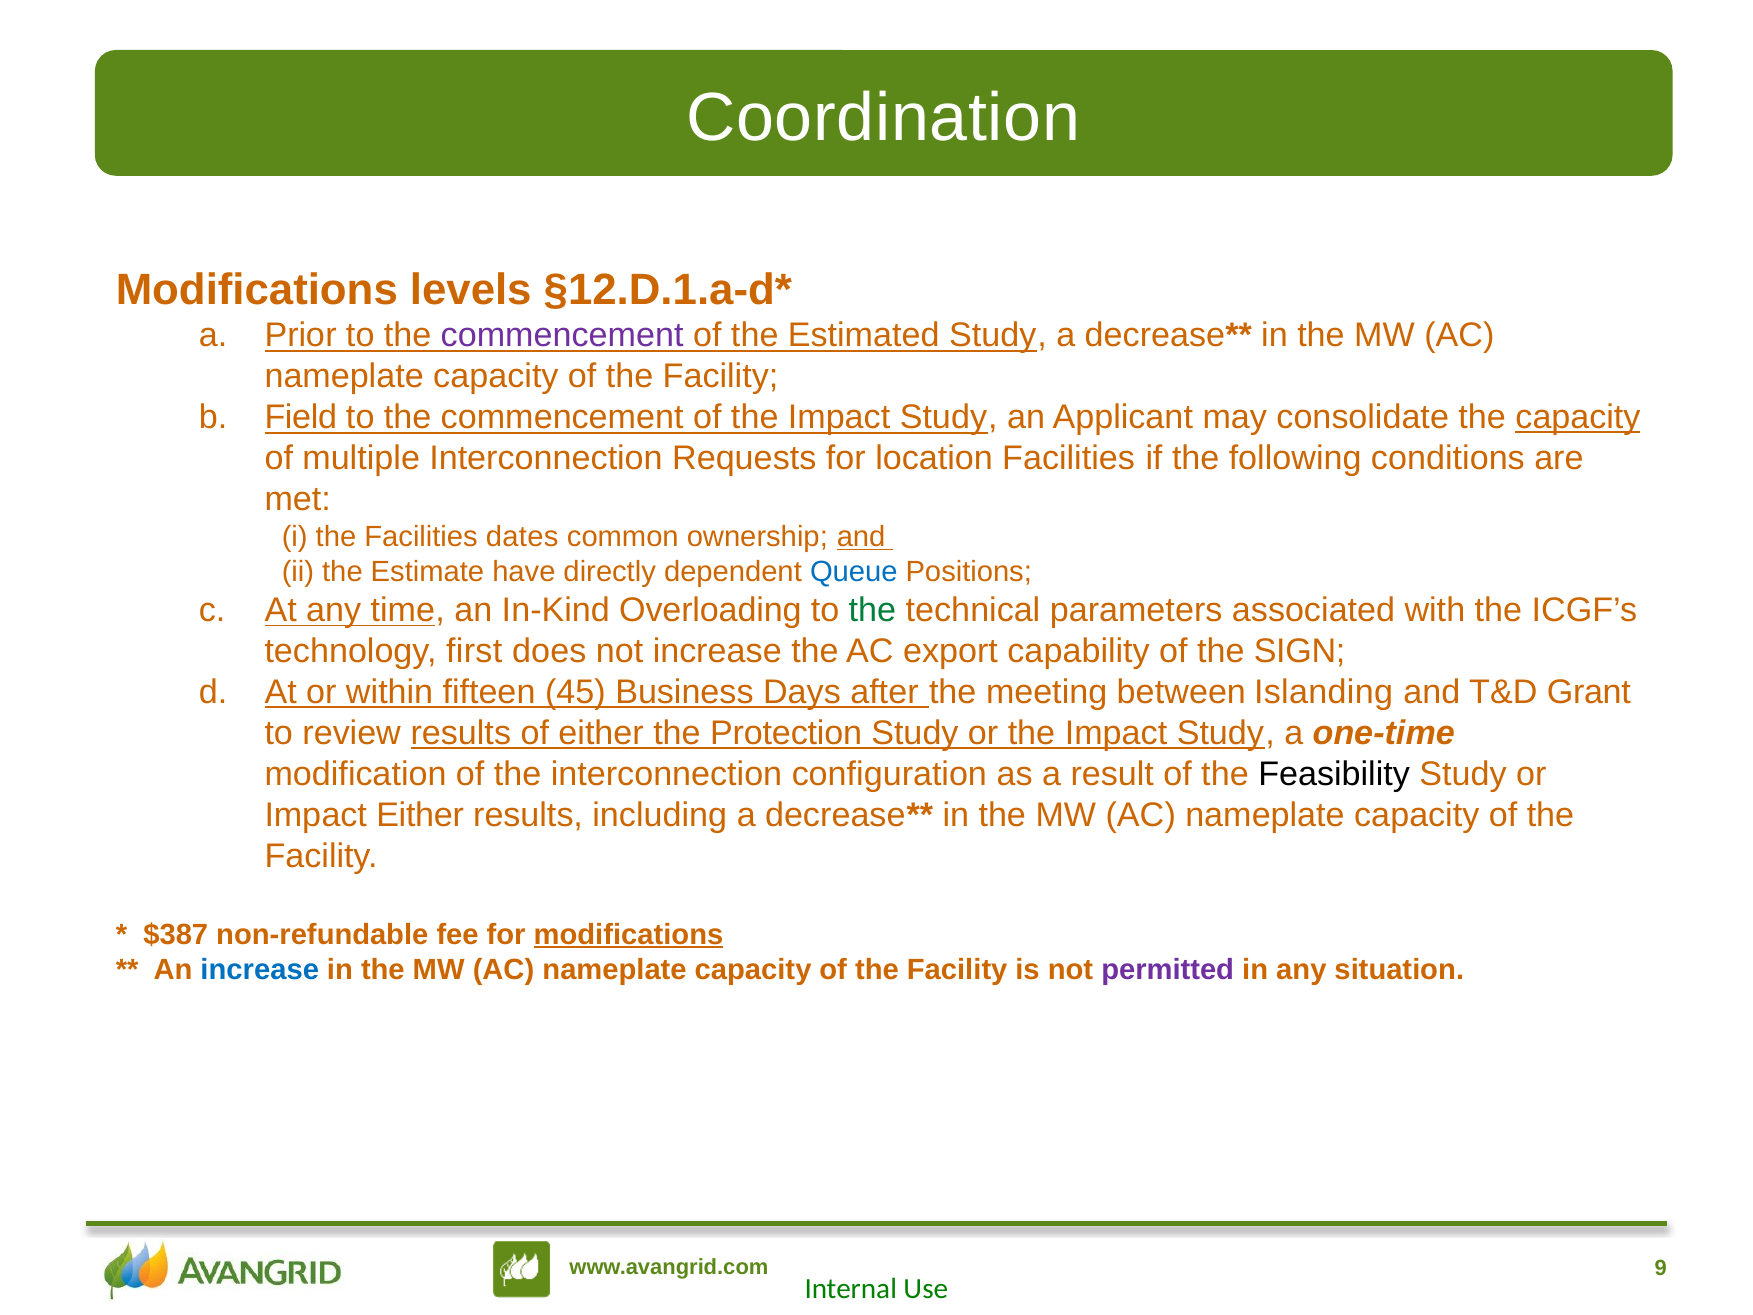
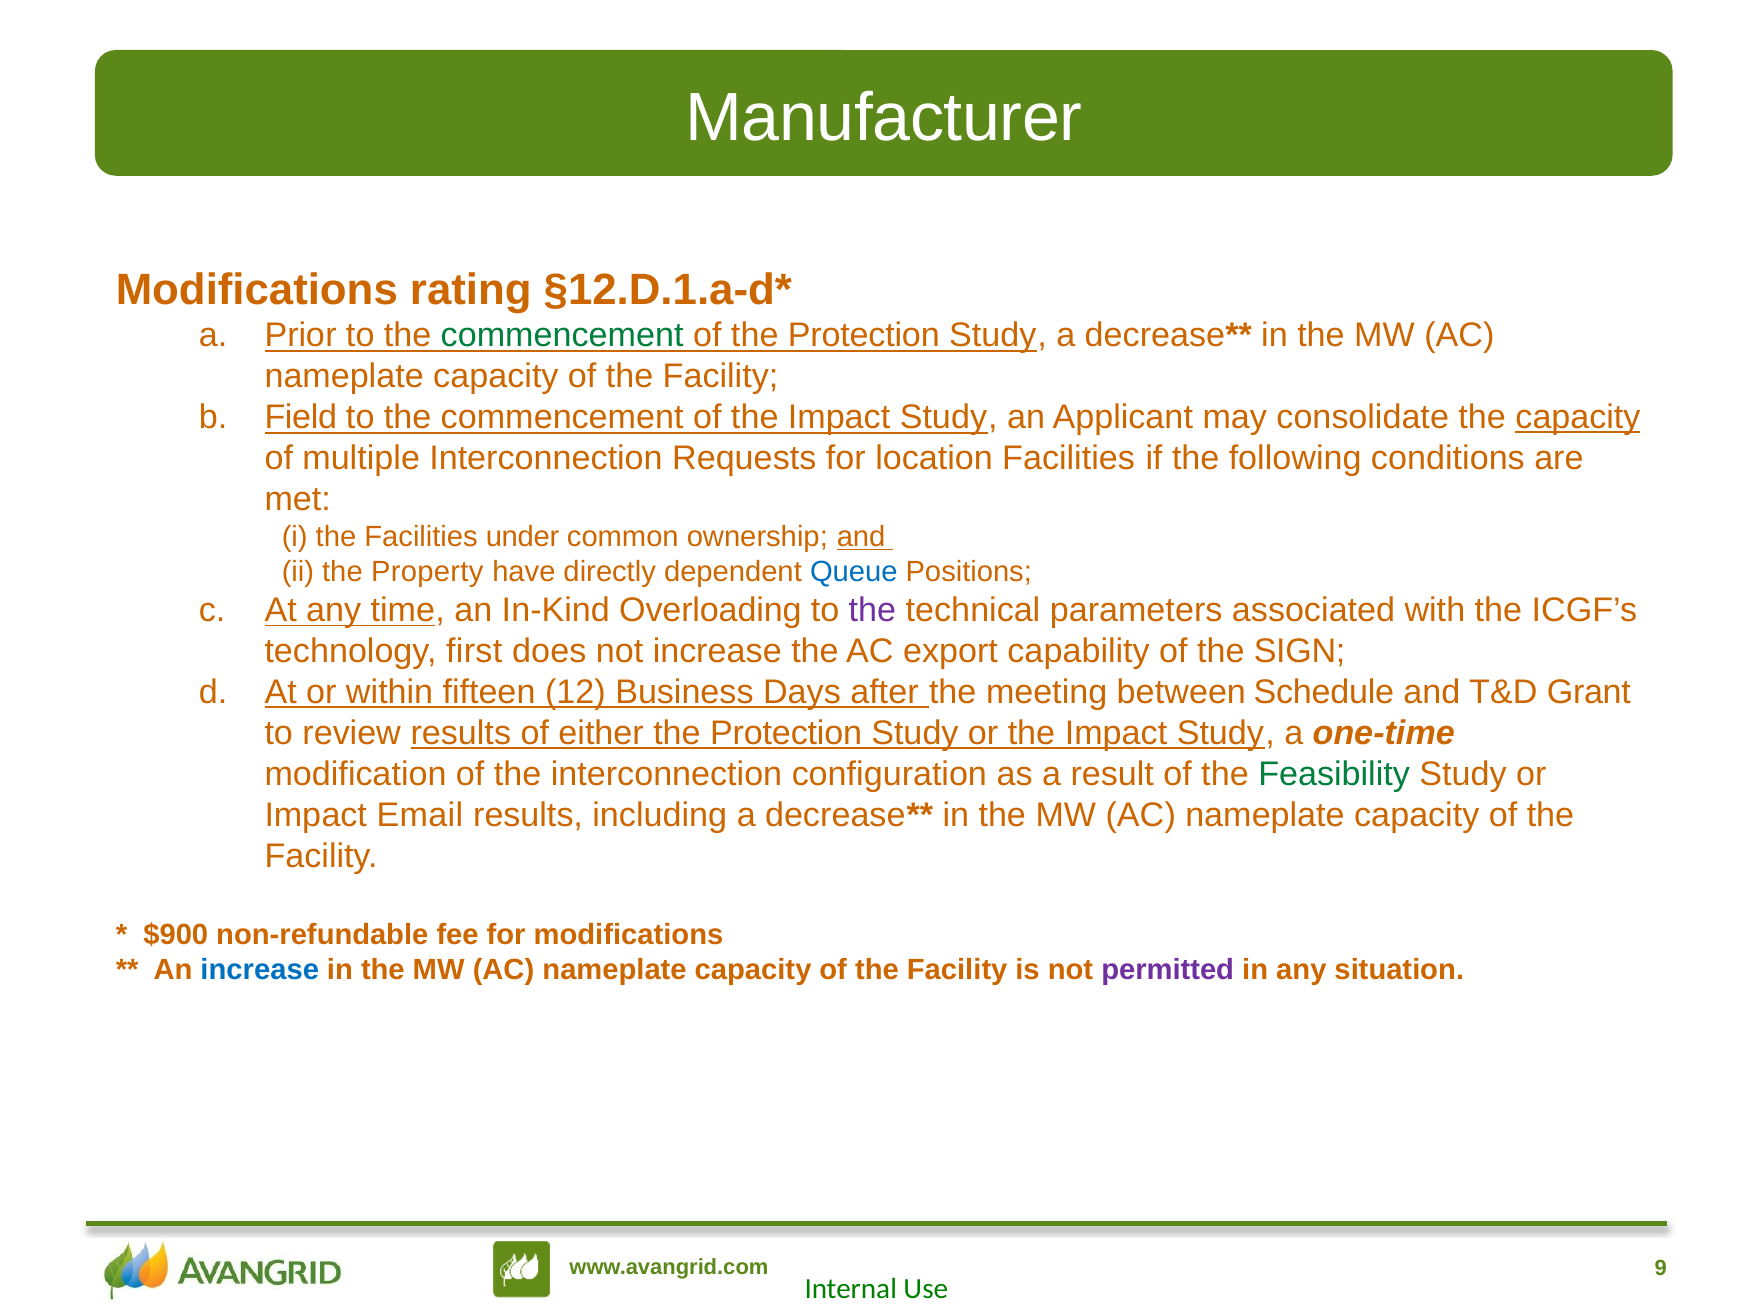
Coordination: Coordination -> Manufacturer
levels: levels -> rating
commencement at (562, 336) colour: purple -> green
of the Estimated: Estimated -> Protection
dates: dates -> under
Estimate: Estimate -> Property
the at (872, 610) colour: green -> purple
45: 45 -> 12
Islanding: Islanding -> Schedule
Feasibility colour: black -> green
Impact Either: Either -> Email
$387: $387 -> $900
modifications at (628, 934) underline: present -> none
